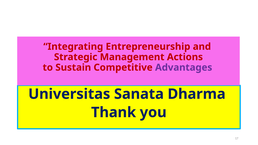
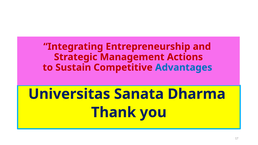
Advantages colour: purple -> blue
